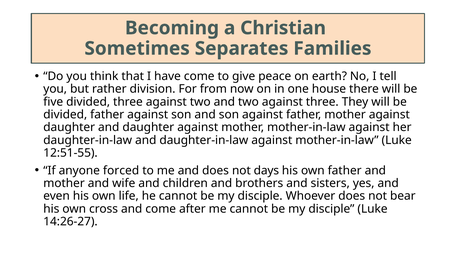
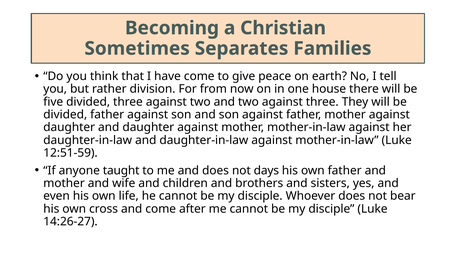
12:51-55: 12:51-55 -> 12:51-59
forced: forced -> taught
